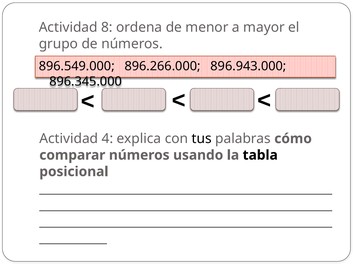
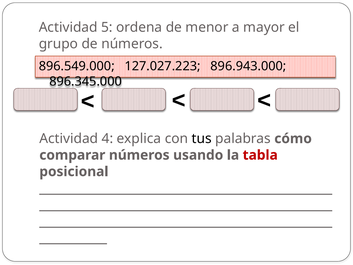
8: 8 -> 5
896.266.000: 896.266.000 -> 127.027.223
tabla colour: black -> red
